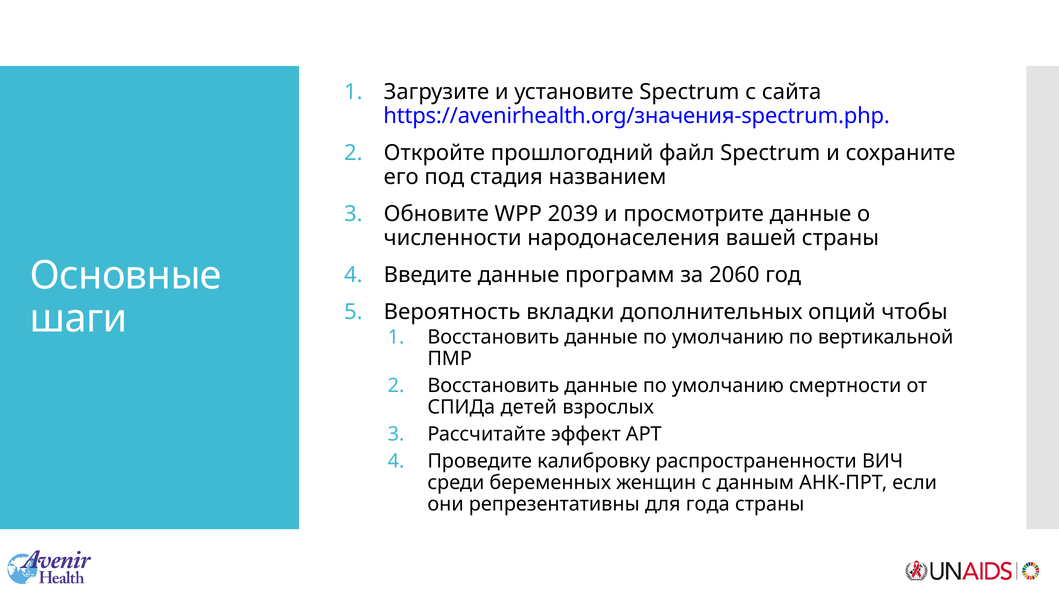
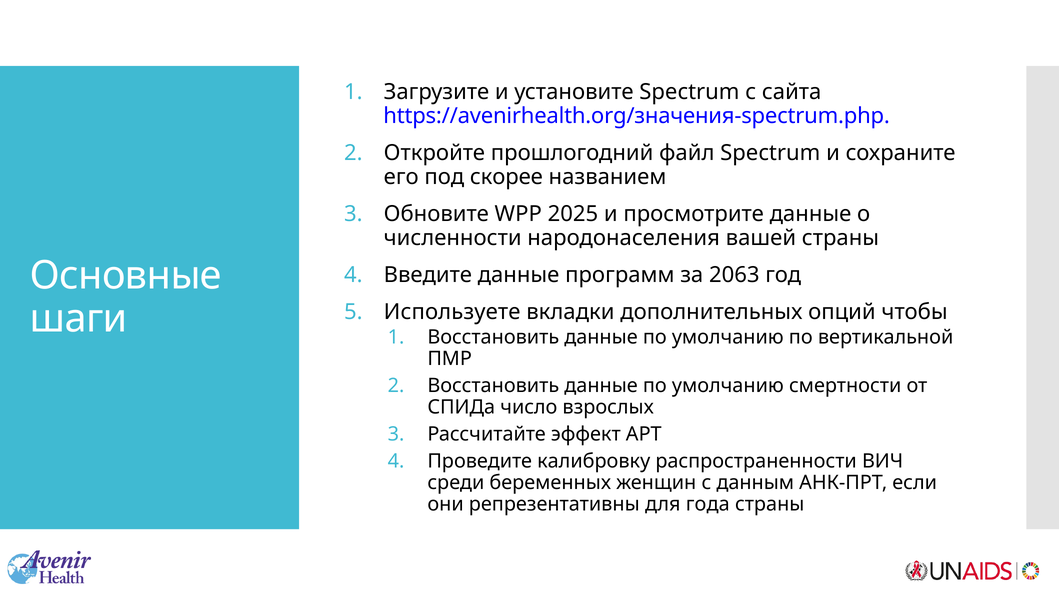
стадия: стадия -> скорее
2039: 2039 -> 2025
2060: 2060 -> 2063
Вероятность: Вероятность -> Используете
детей: детей -> число
